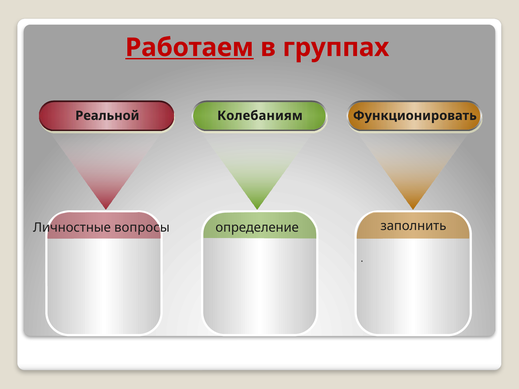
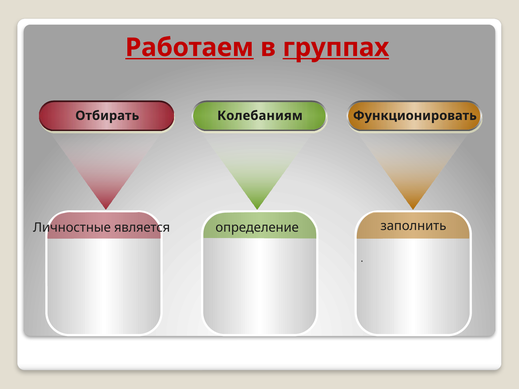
группах underline: none -> present
Реальной: Реальной -> Отбирать
вопросы: вопросы -> является
